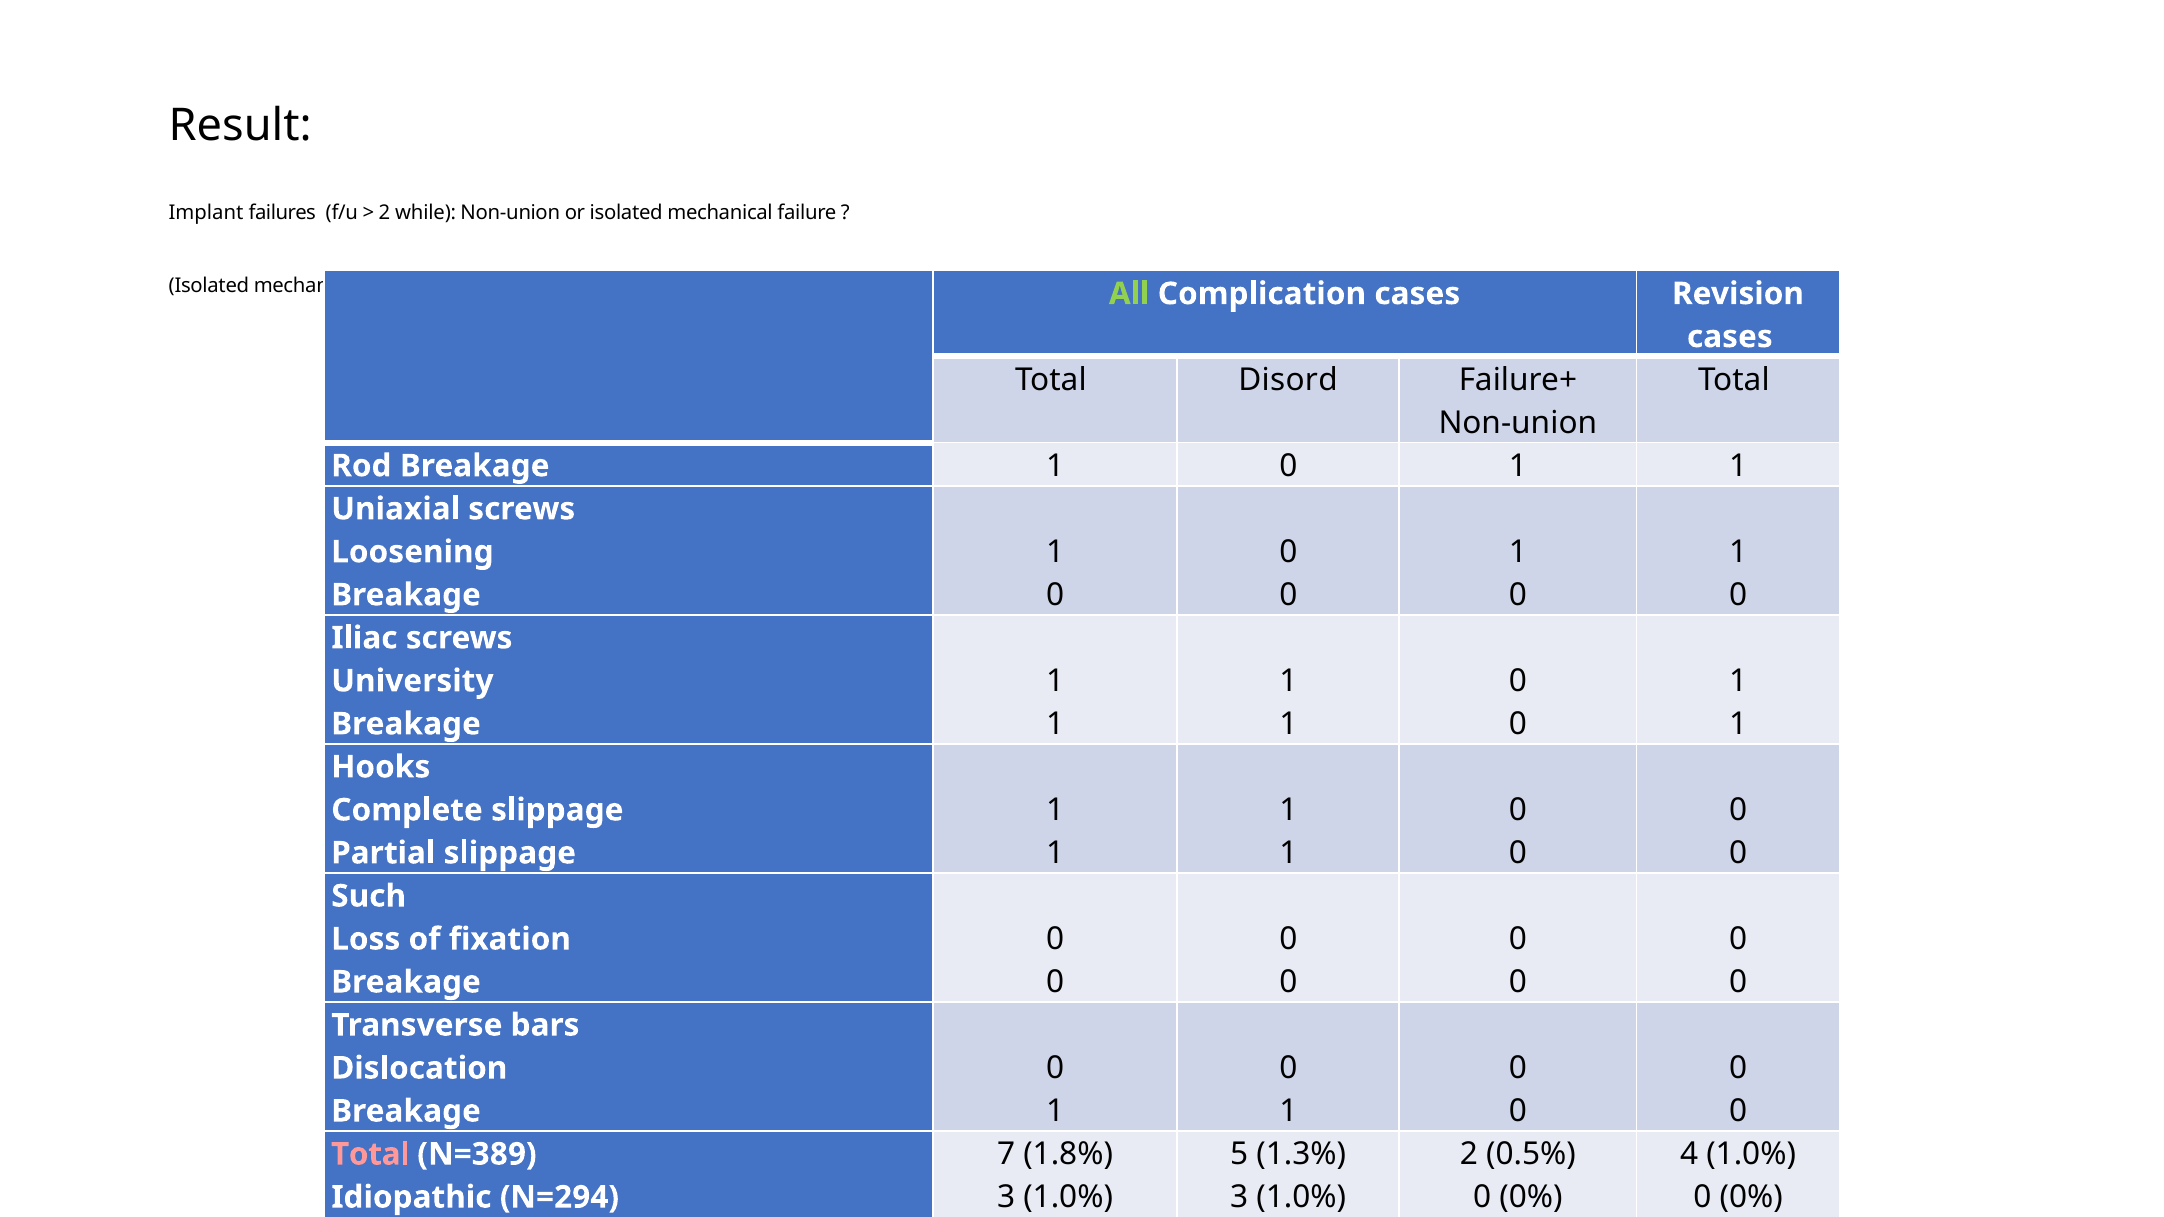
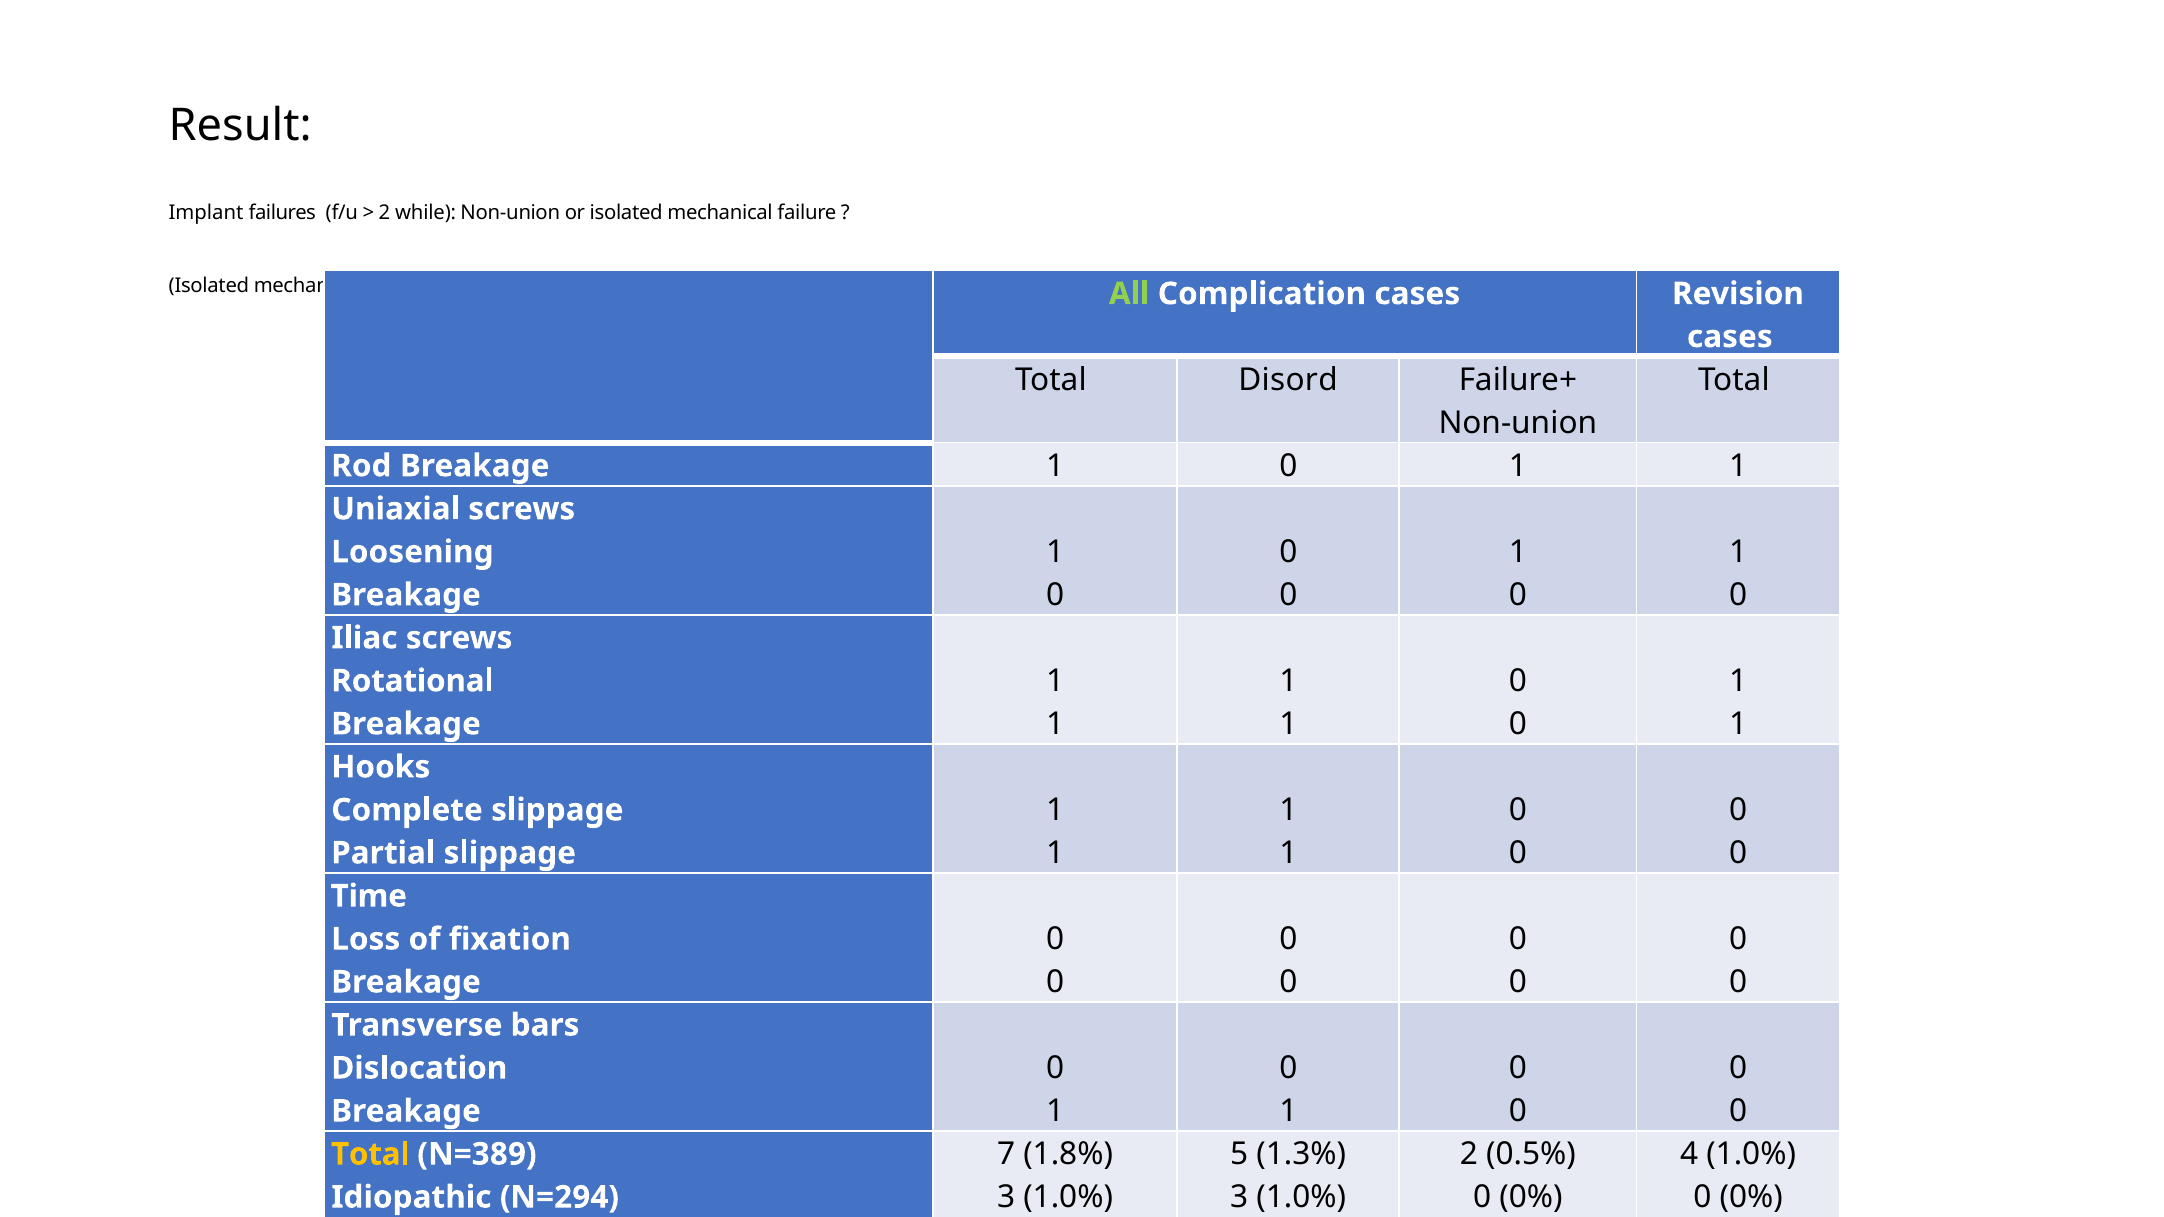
University: University -> Rotational
Such: Such -> Time
Total at (370, 1154) colour: pink -> yellow
